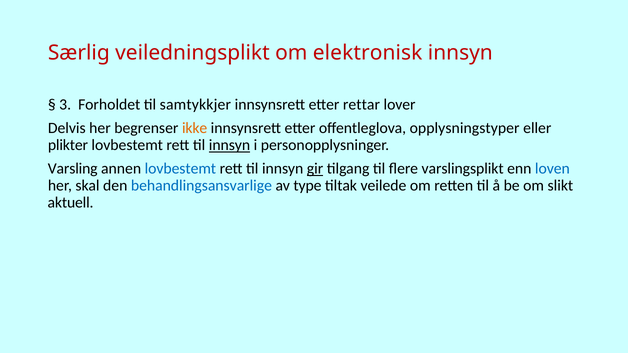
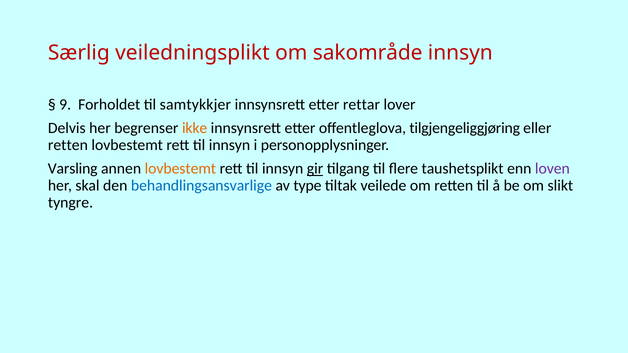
elektronisk: elektronisk -> sakområde
3: 3 -> 9
opplysningstyper: opplysningstyper -> tilgjengeliggjøring
plikter at (68, 145): plikter -> retten
innsyn at (229, 145) underline: present -> none
lovbestemt at (180, 169) colour: blue -> orange
varslingsplikt: varslingsplikt -> taushetsplikt
loven colour: blue -> purple
aktuell: aktuell -> tyngre
